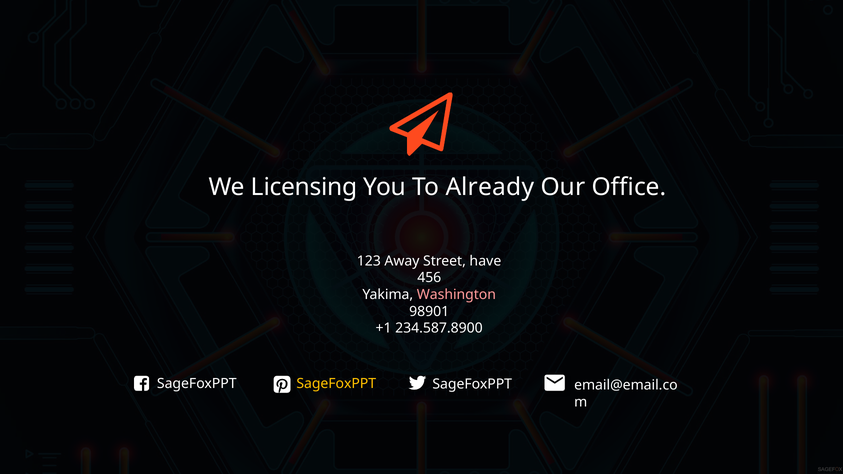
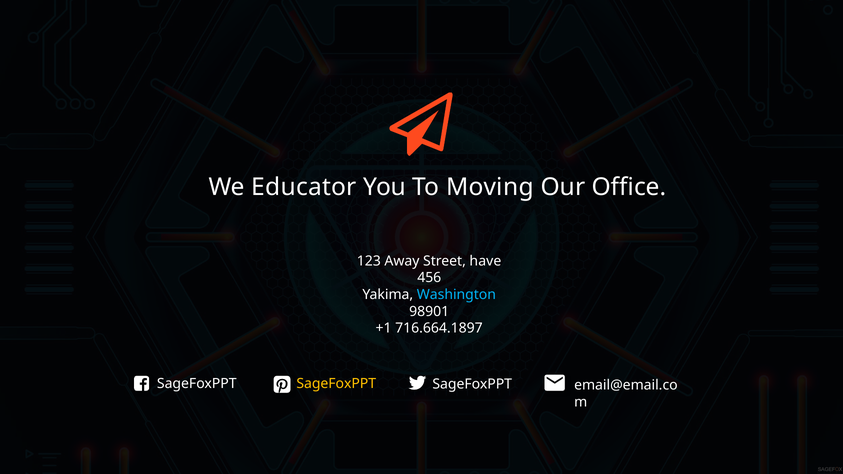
Licensing: Licensing -> Educator
Already: Already -> Moving
Washington colour: pink -> light blue
234.587.8900: 234.587.8900 -> 716.664.1897
